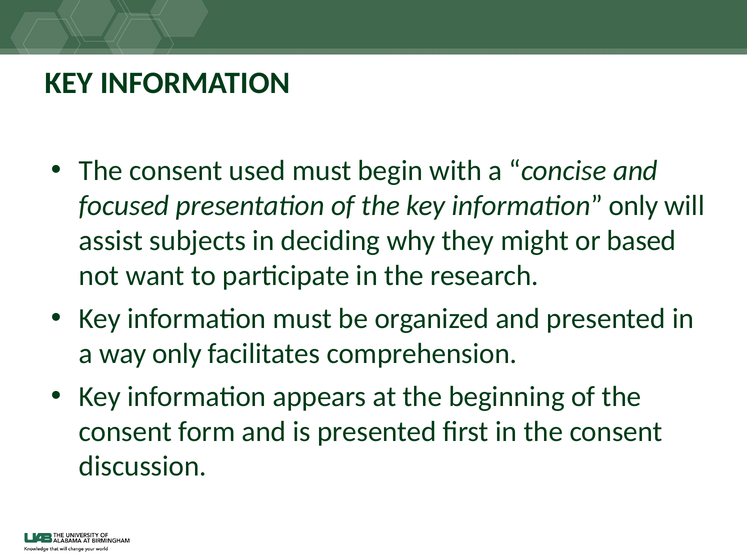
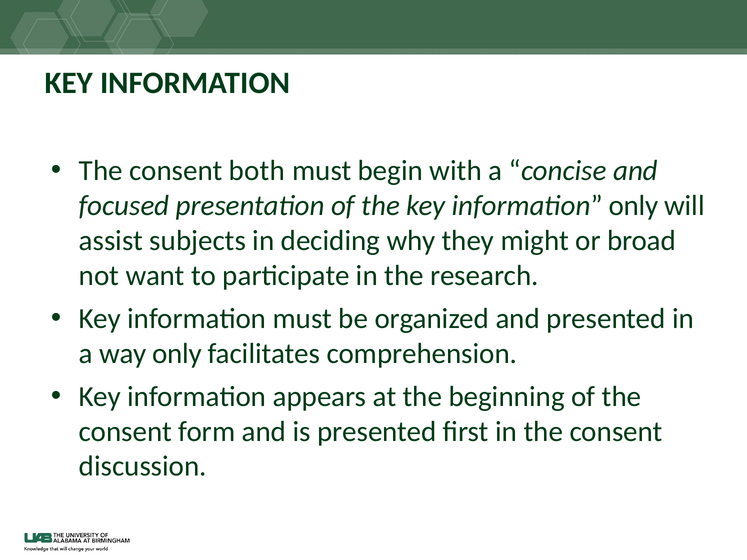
used: used -> both
based: based -> broad
